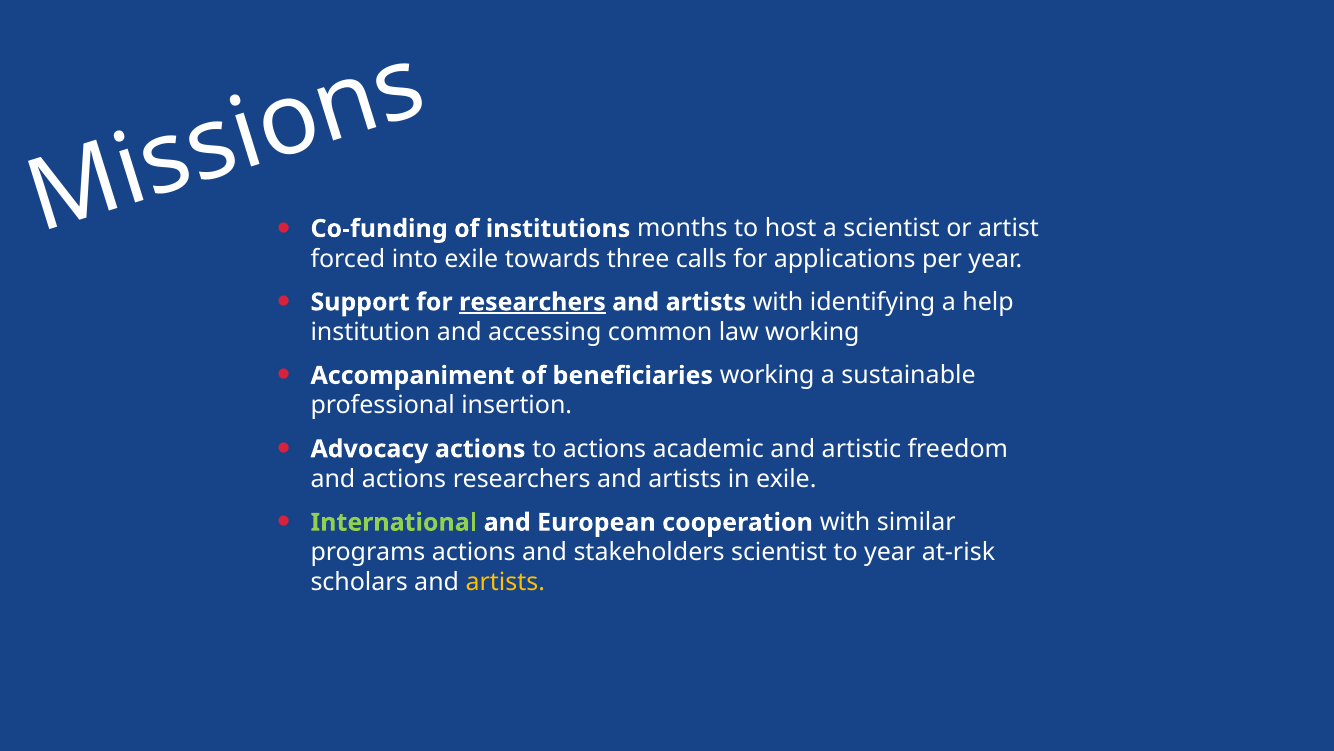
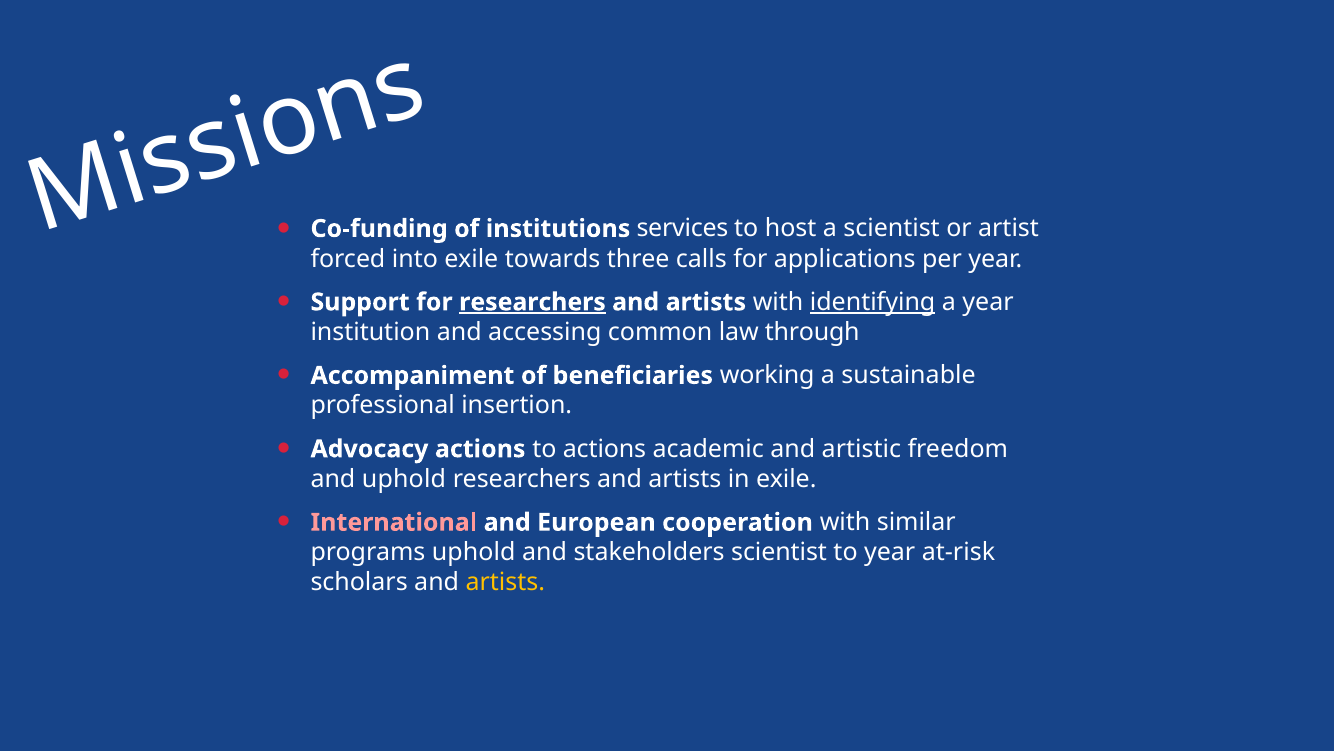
months: months -> services
identifying underline: none -> present
a help: help -> year
law working: working -> through
and actions: actions -> uphold
International colour: light green -> pink
programs actions: actions -> uphold
